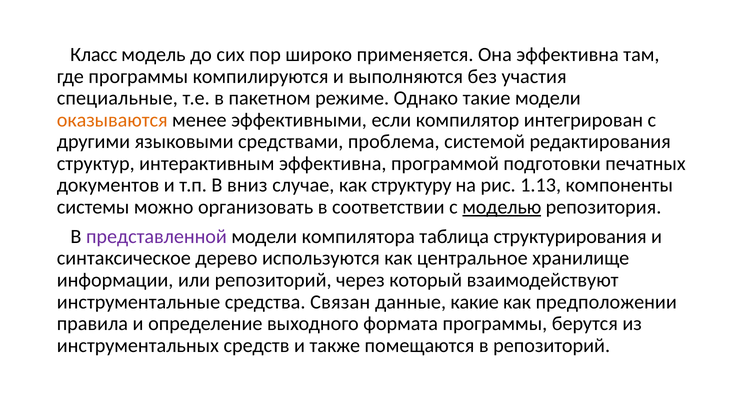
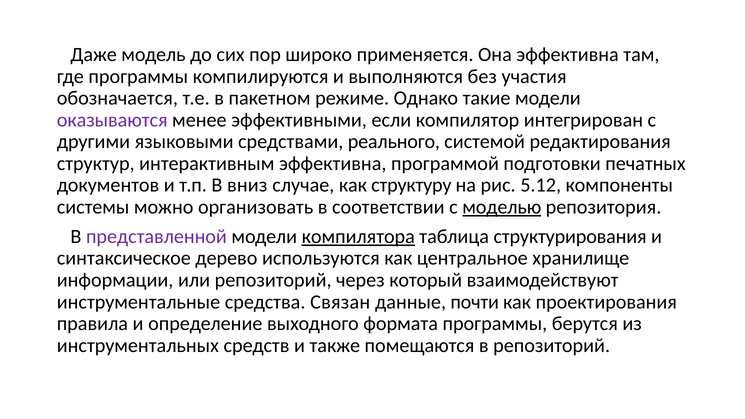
Класс: Класс -> Даже
специальные: специальные -> обозначается
оказываются colour: orange -> purple
проблема: проблема -> реального
1.13: 1.13 -> 5.12
компилятора underline: none -> present
какие: какие -> почти
предположении: предположении -> проектирования
